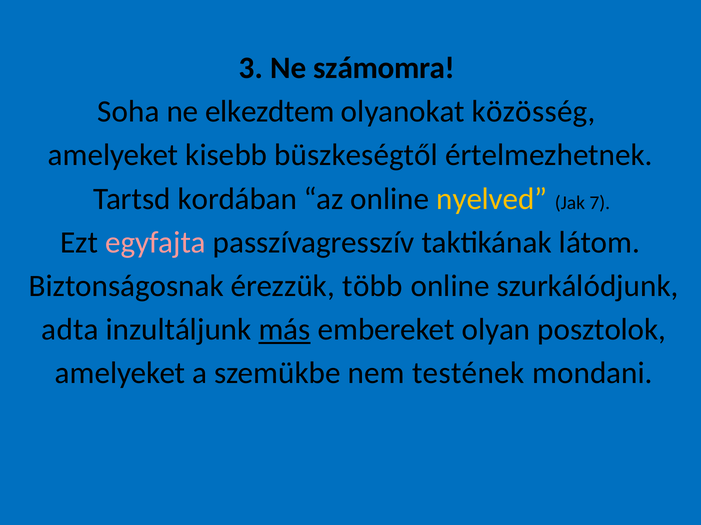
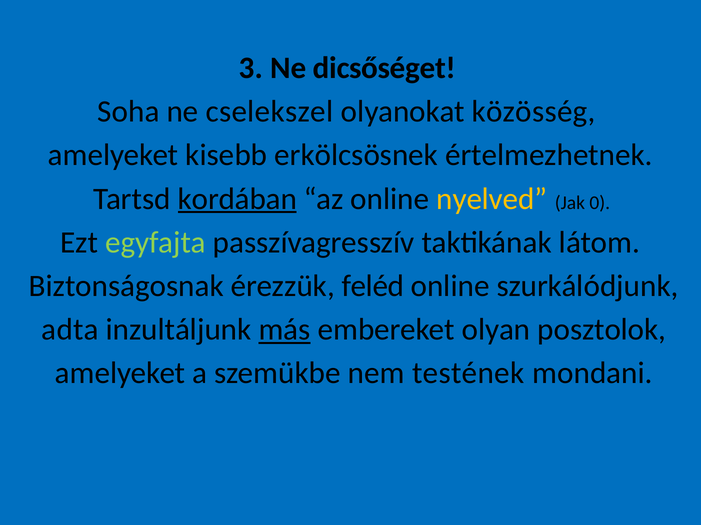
számomra: számomra -> dicsőséget
elkezdtem: elkezdtem -> cselekszel
büszkeségtől: büszkeségtől -> erkölcsösnek
kordában underline: none -> present
7: 7 -> 0
egyfajta colour: pink -> light green
több: több -> feléd
